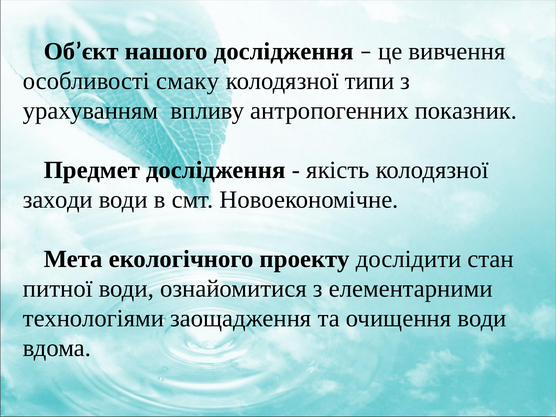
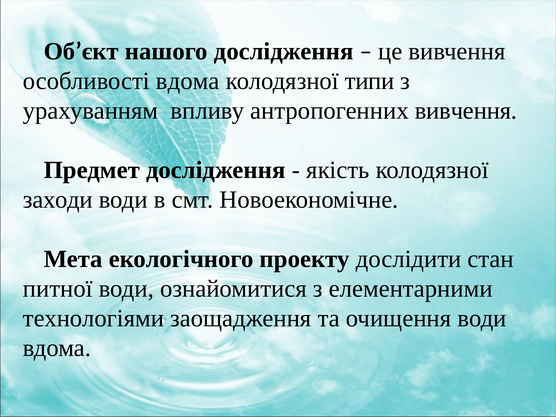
особливості смаку: смаку -> вдома
антропогенних показник: показник -> вивчення
